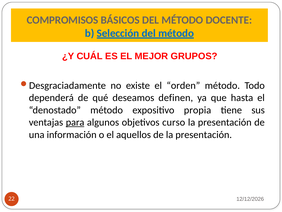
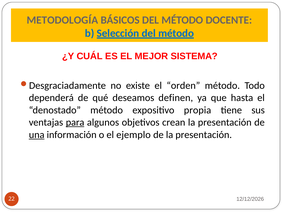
COMPROMISOS: COMPROMISOS -> METODOLOGÍA
GRUPOS: GRUPOS -> SISTEMA
curso: curso -> crean
una underline: none -> present
aquellos: aquellos -> ejemplo
